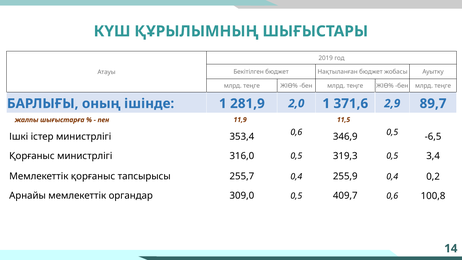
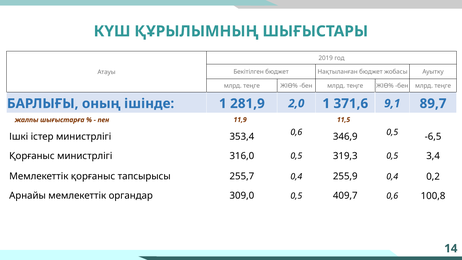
2,9: 2,9 -> 9,1
